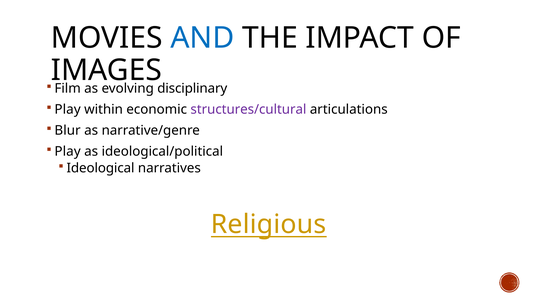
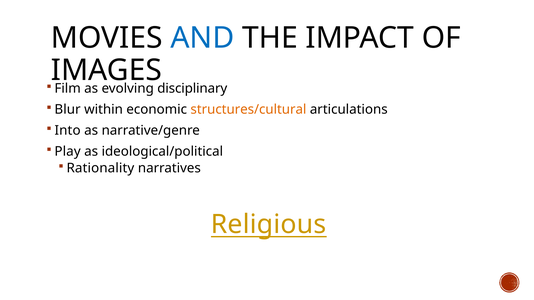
Play at (68, 110): Play -> Blur
structures/cultural colour: purple -> orange
Blur: Blur -> Into
Ideological: Ideological -> Rationality
